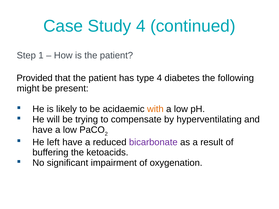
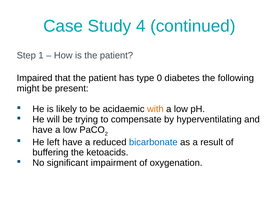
Provided: Provided -> Impaired
type 4: 4 -> 0
bicarbonate colour: purple -> blue
